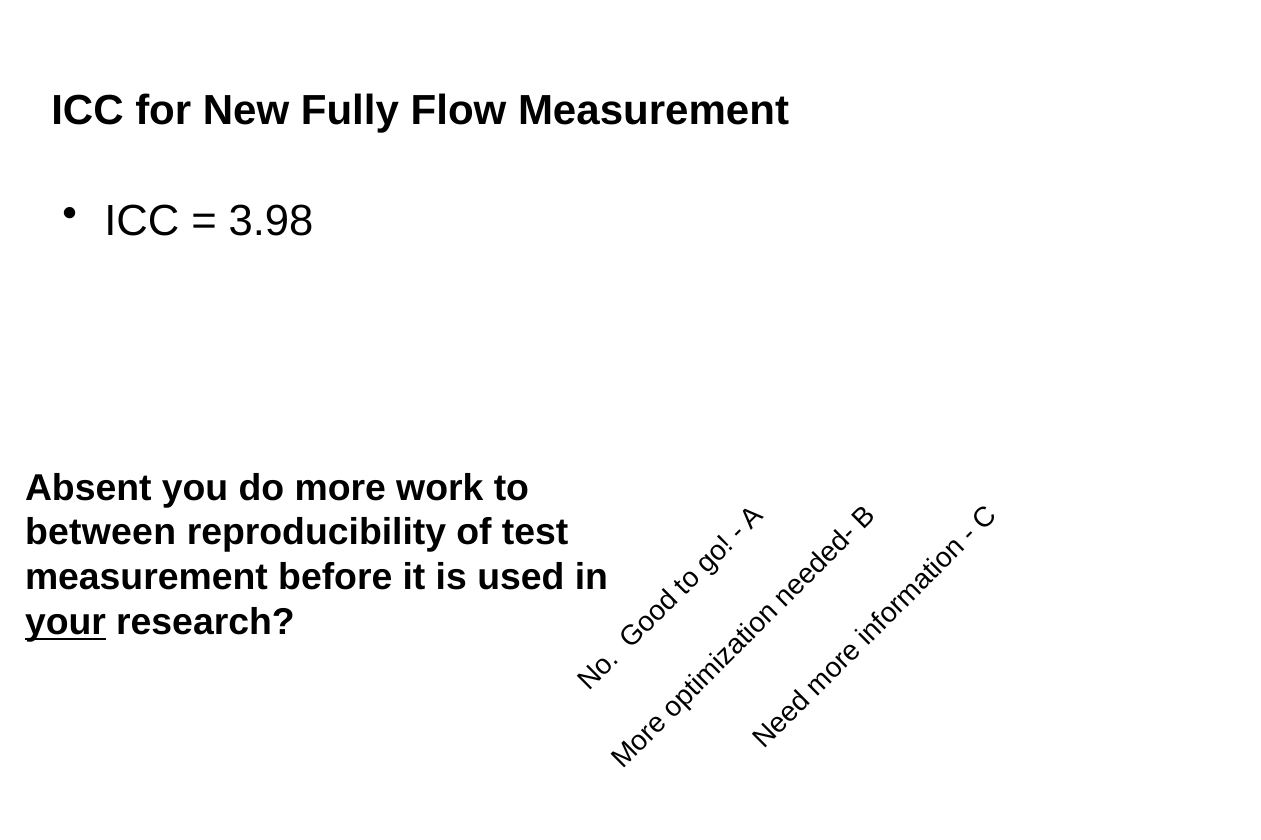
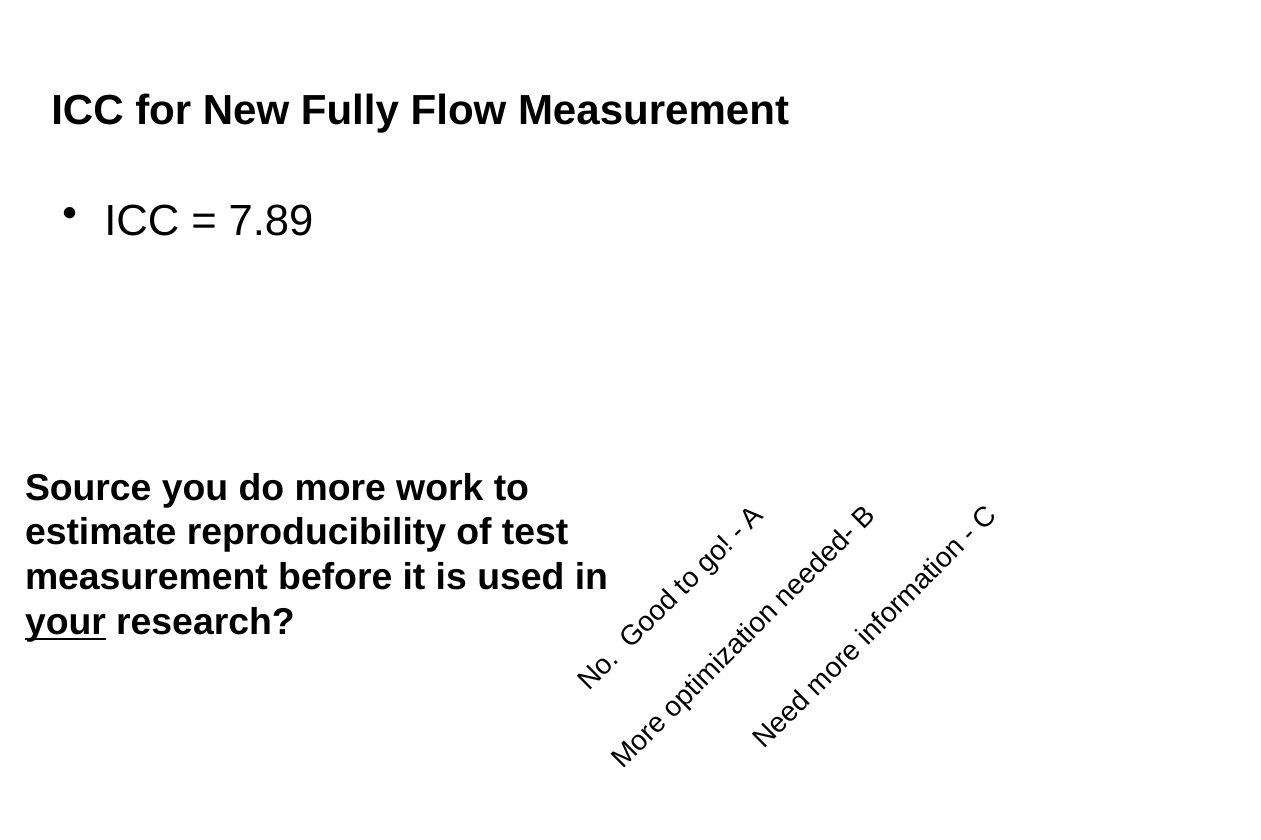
3.98: 3.98 -> 7.89
Absent: Absent -> Source
between: between -> estimate
